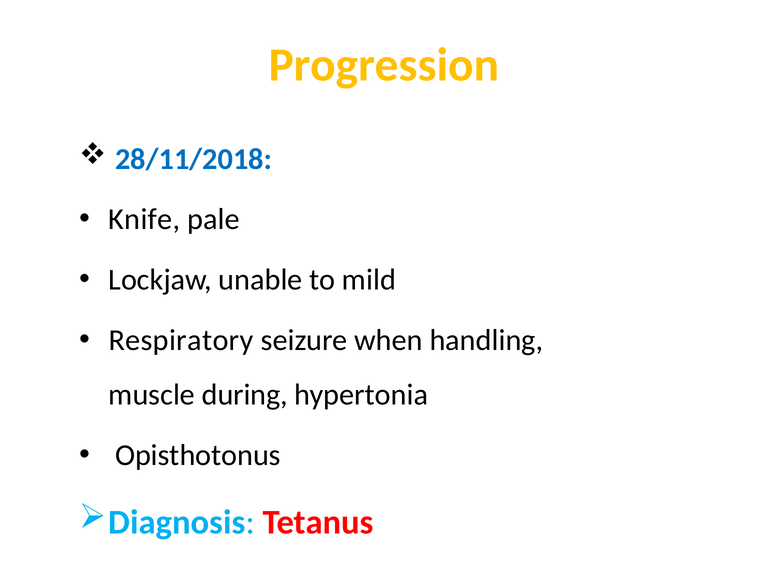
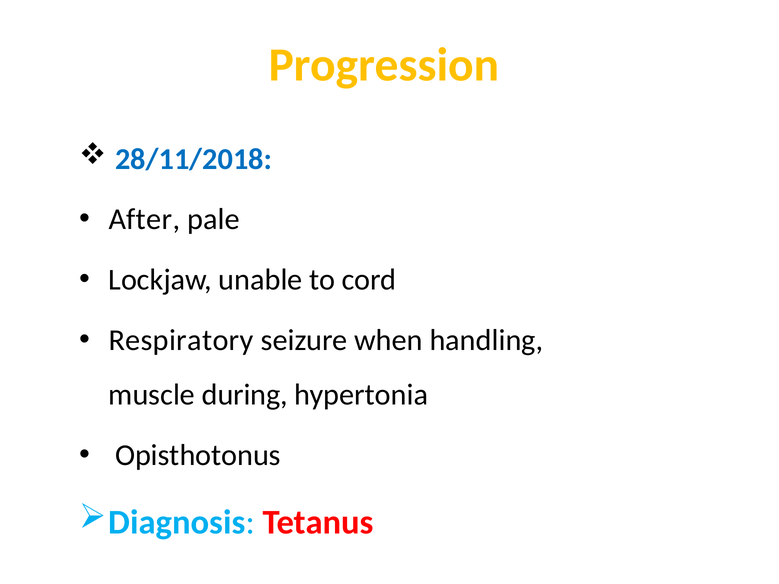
Knife: Knife -> After
mild: mild -> cord
